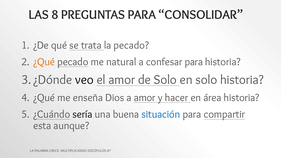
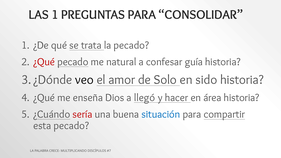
LAS 8: 8 -> 1
¿Qué at (44, 62) colour: orange -> red
confesar para: para -> guía
en solo: solo -> sido
a amor: amor -> llegó
sería colour: black -> red
esta aunque: aunque -> pecado
